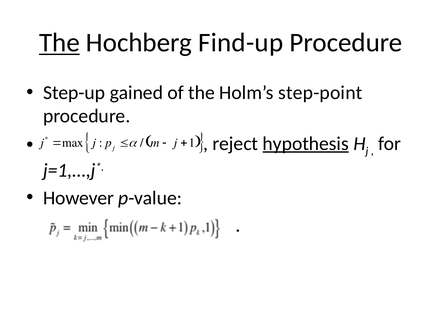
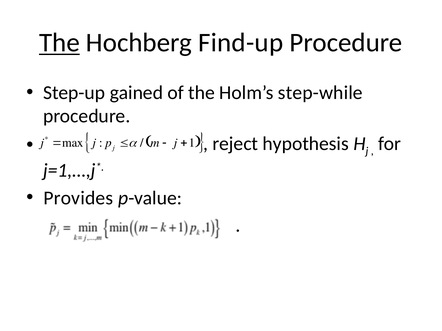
step-point: step-point -> step-while
hypothesis underline: present -> none
However: However -> Provides
